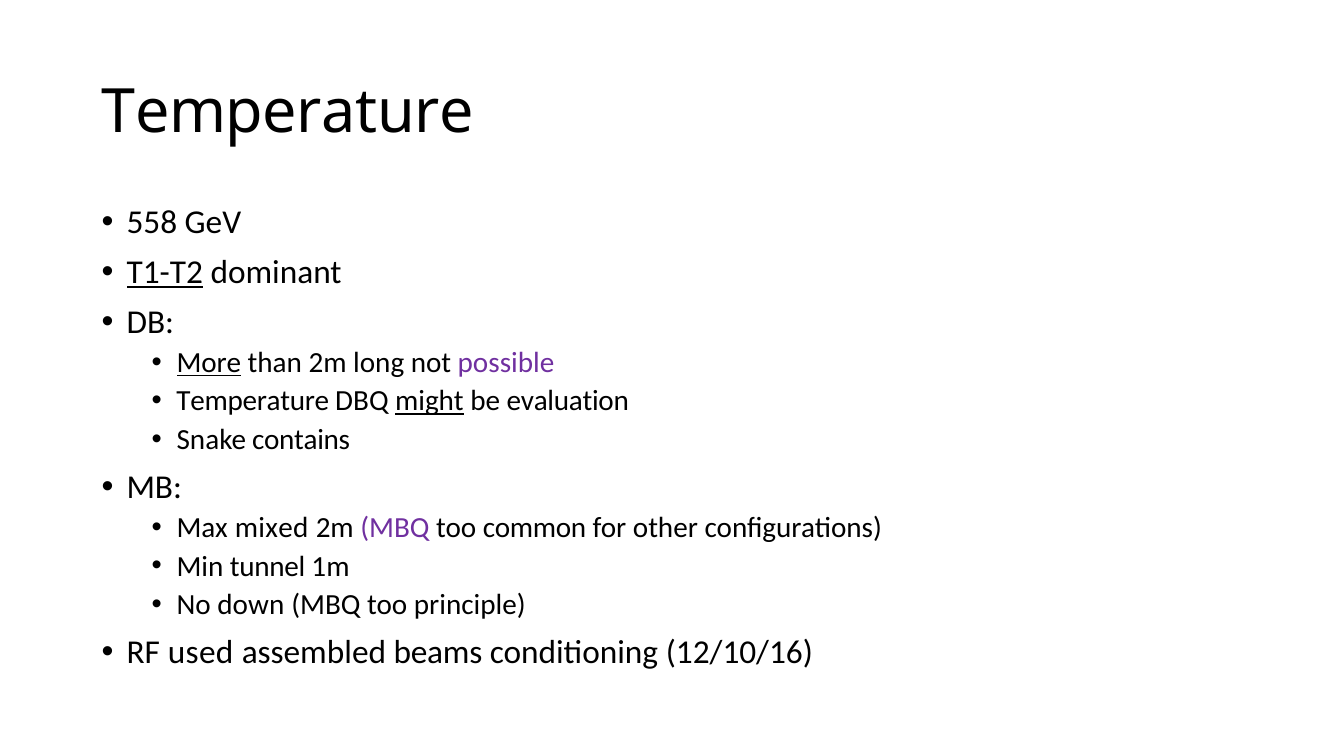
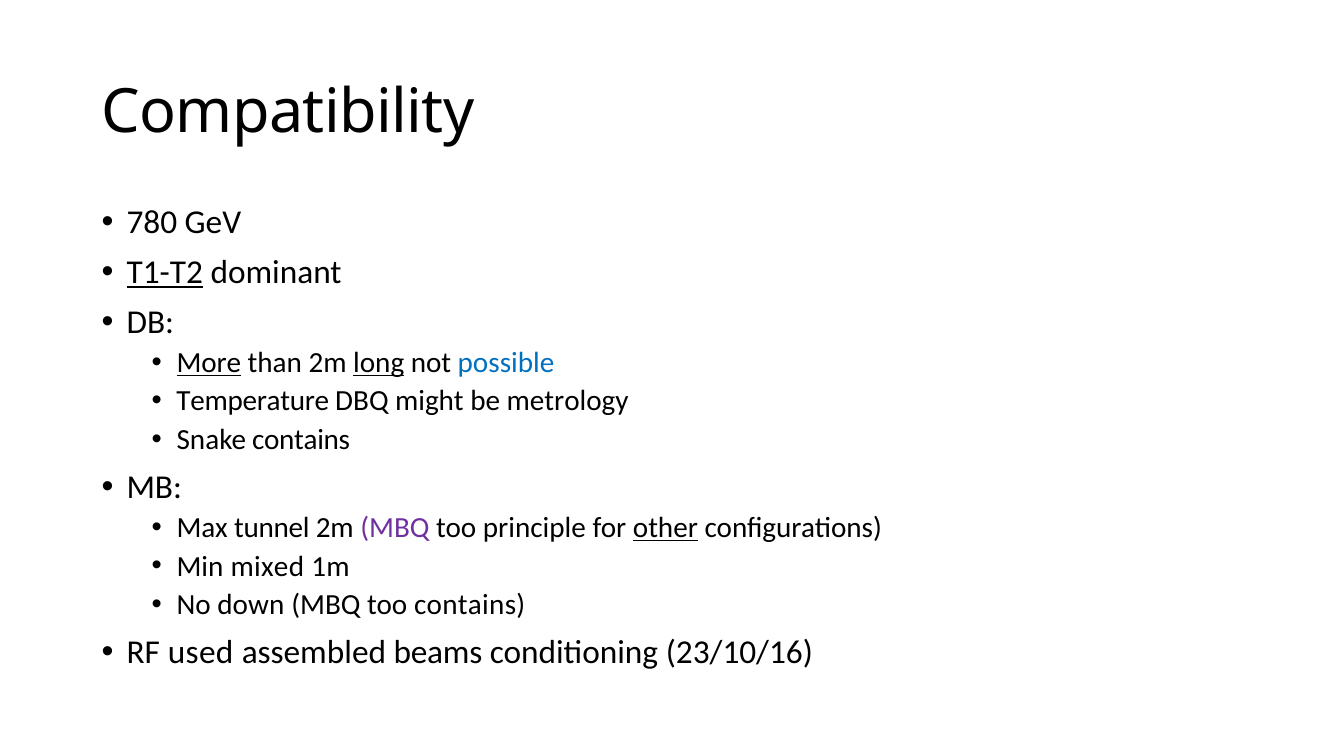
Temperature at (288, 112): Temperature -> Compatibility
558: 558 -> 780
long underline: none -> present
possible colour: purple -> blue
might underline: present -> none
evaluation: evaluation -> metrology
mixed: mixed -> tunnel
common: common -> principle
other underline: none -> present
tunnel: tunnel -> mixed
too principle: principle -> contains
12/10/16: 12/10/16 -> 23/10/16
